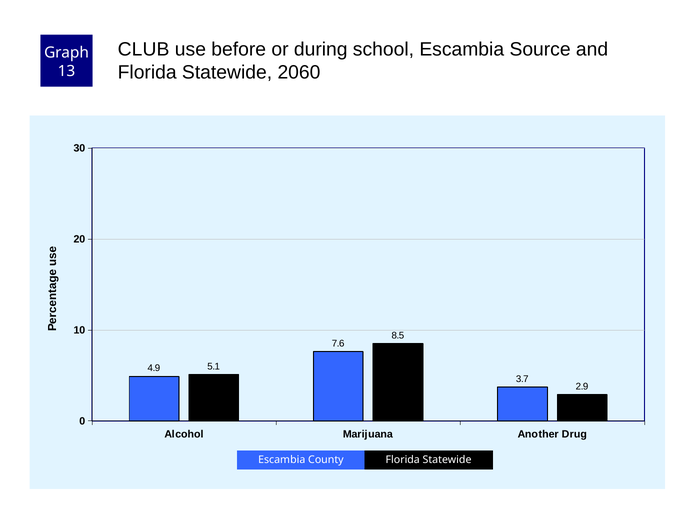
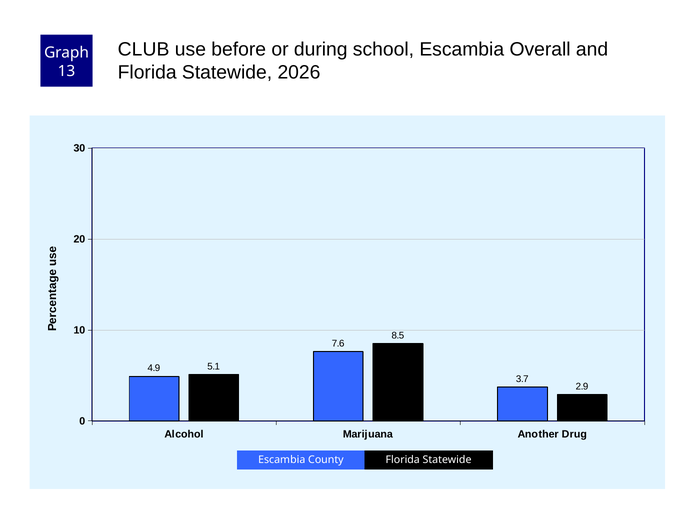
Source: Source -> Overall
2060: 2060 -> 2026
